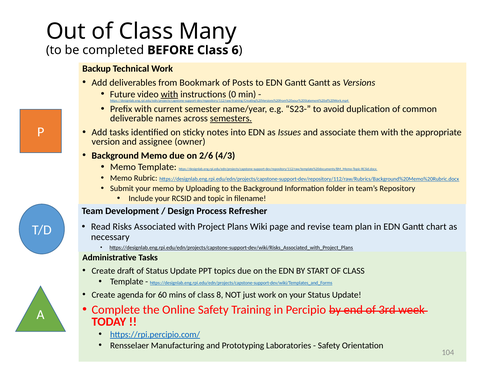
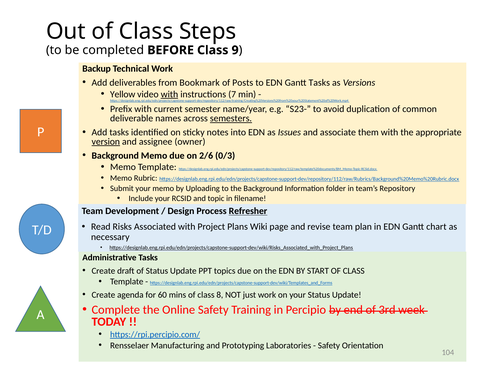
Many: Many -> Steps
6: 6 -> 9
Gantt Gantt: Gantt -> Tasks
Future: Future -> Yellow
0: 0 -> 7
version underline: none -> present
4/3: 4/3 -> 0/3
Refresher underline: none -> present
